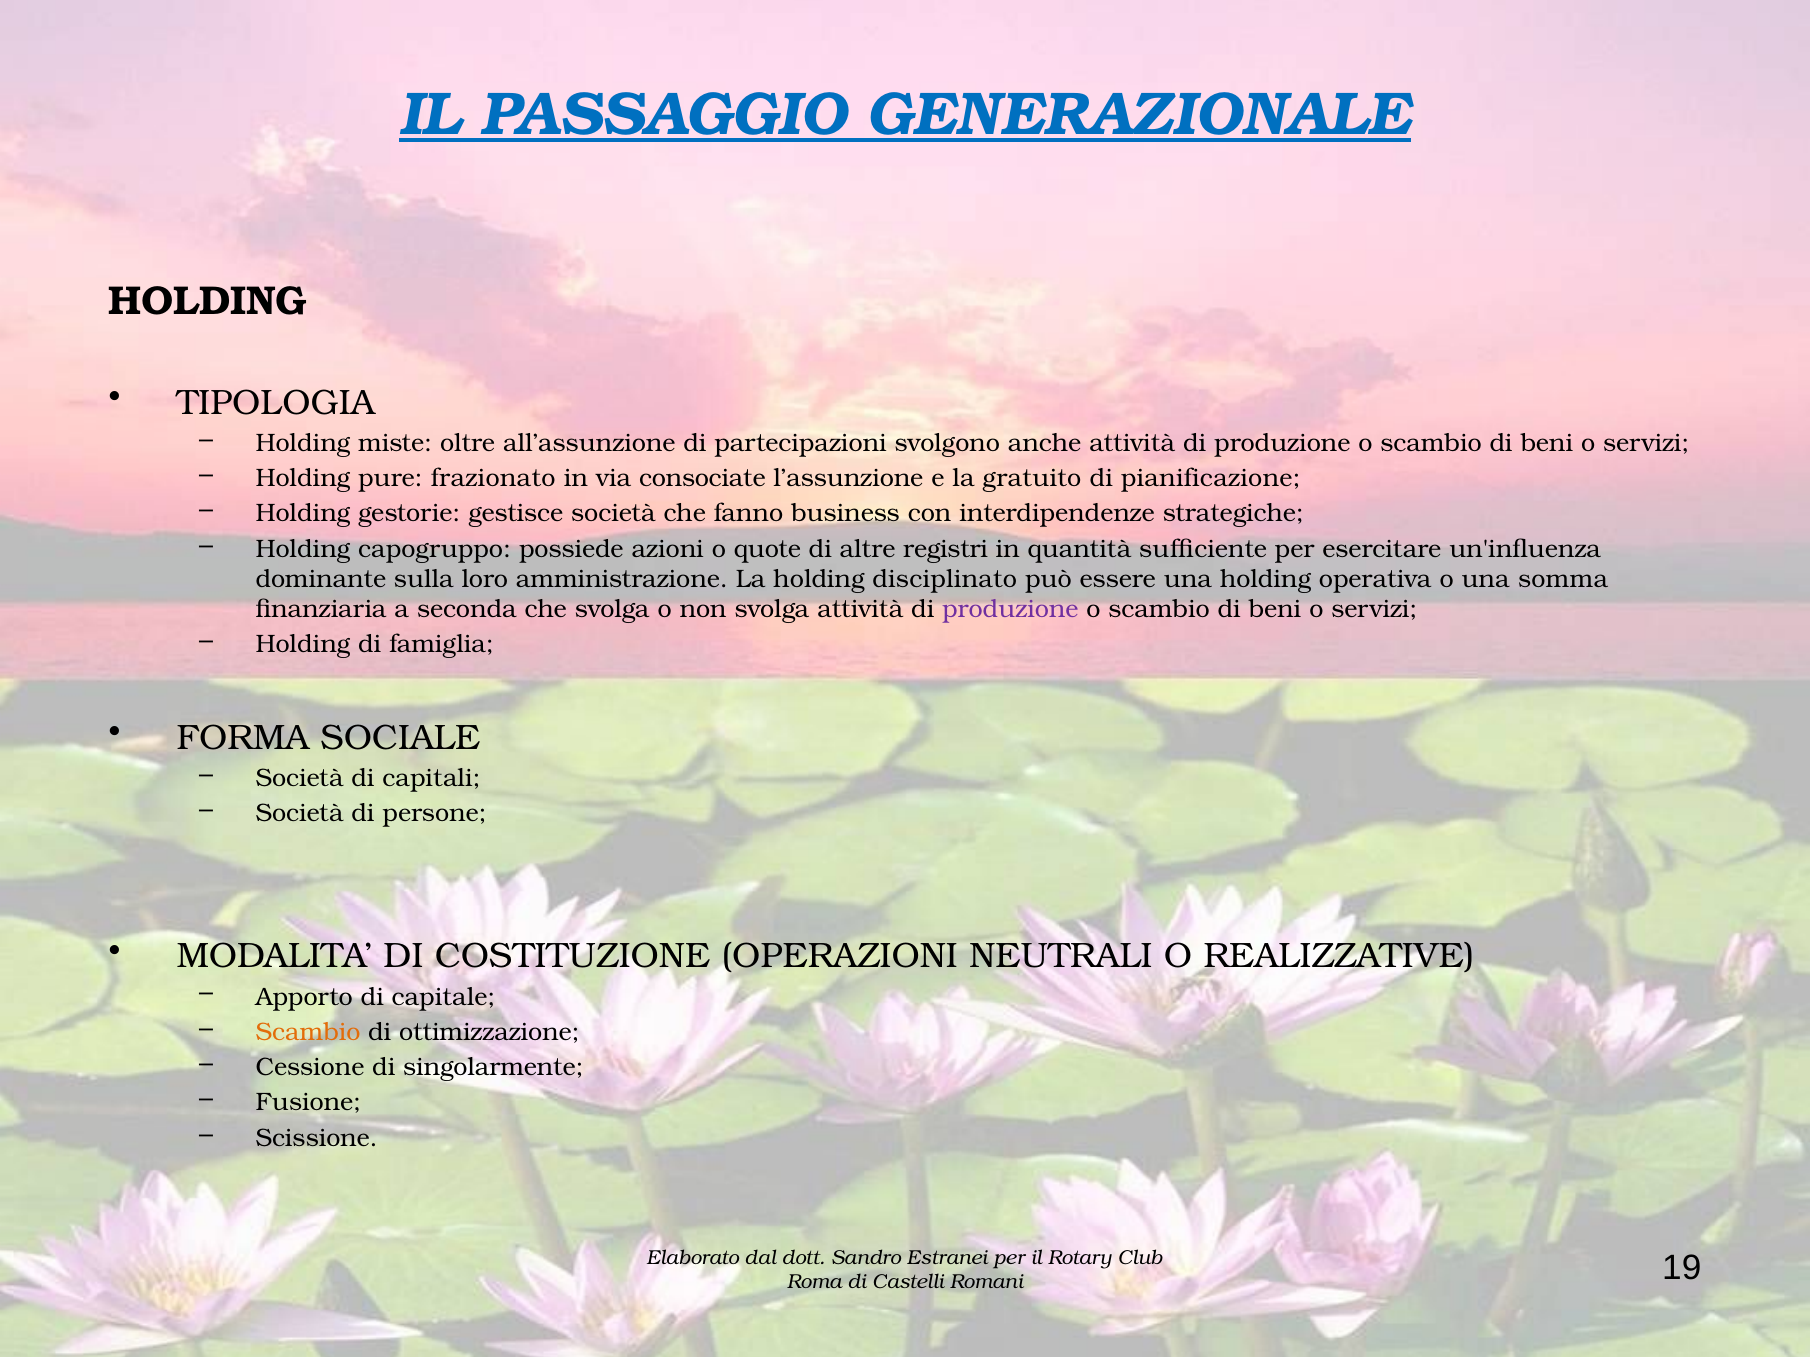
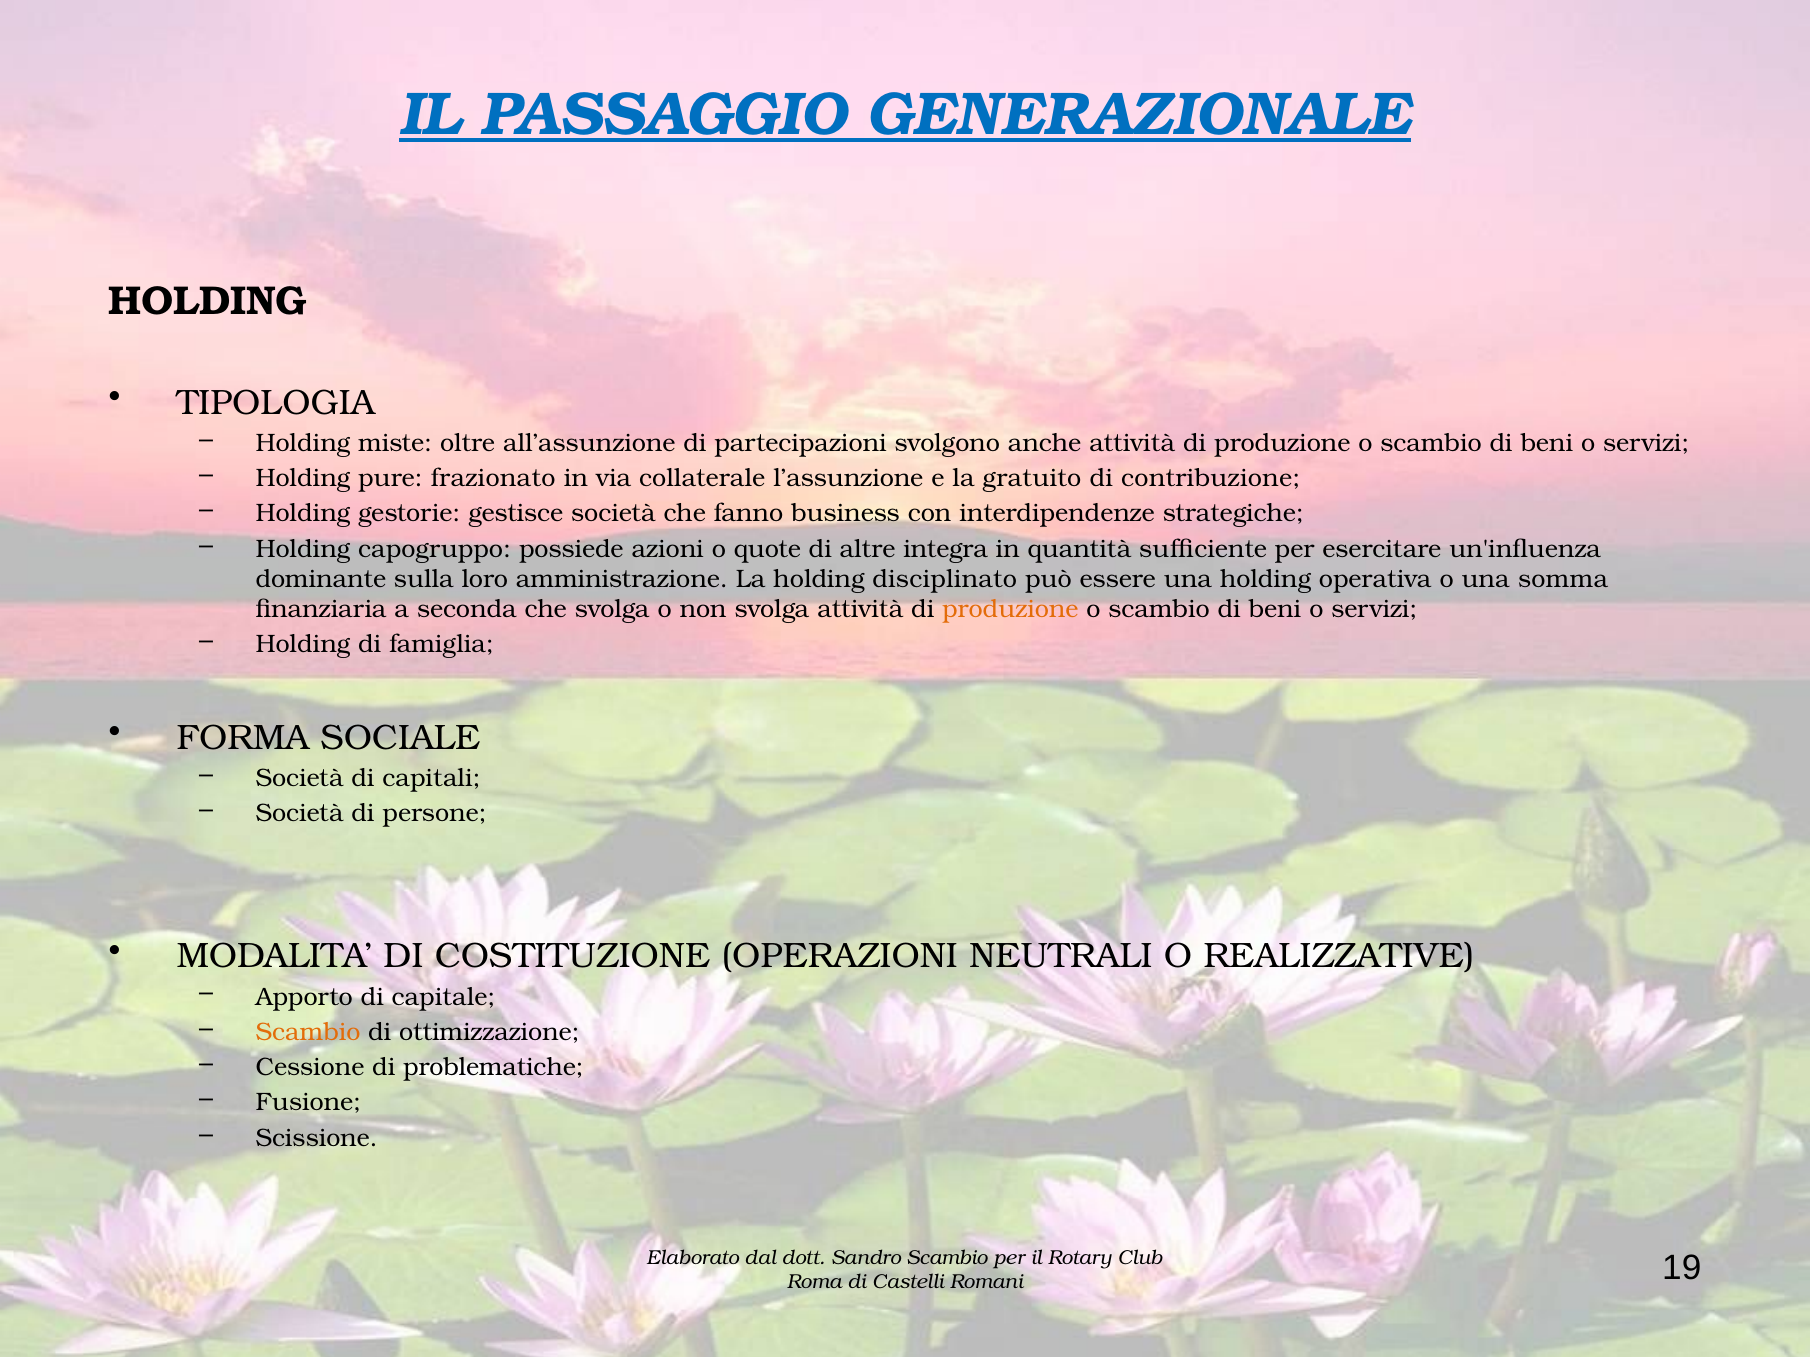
consociate: consociate -> collaterale
pianificazione: pianificazione -> contribuzione
registri: registri -> integra
produzione at (1010, 609) colour: purple -> orange
singolarmente: singolarmente -> problematiche
Sandro Estranei: Estranei -> Scambio
